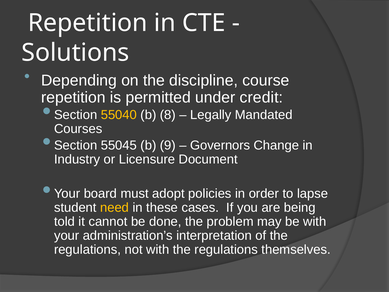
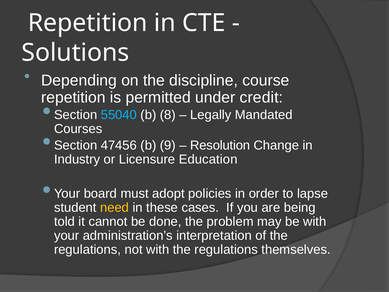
55040 colour: yellow -> light blue
55045: 55045 -> 47456
Governors: Governors -> Resolution
Document: Document -> Education
